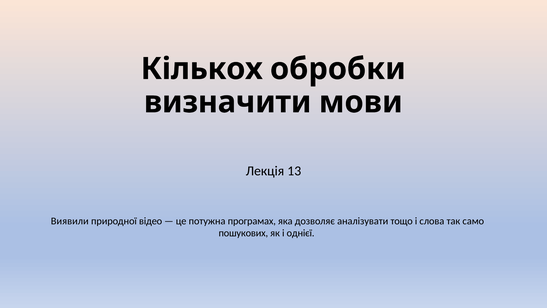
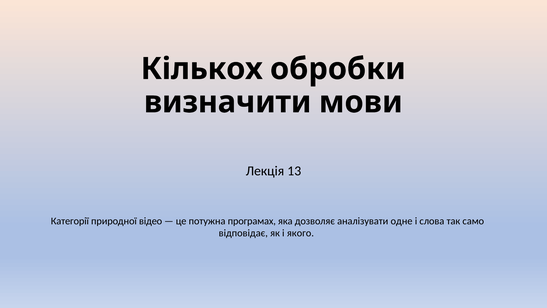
Виявили: Виявили -> Категорії
тощо: тощо -> одне
пошукових: пошукових -> відповідає
однієї: однієї -> якого
